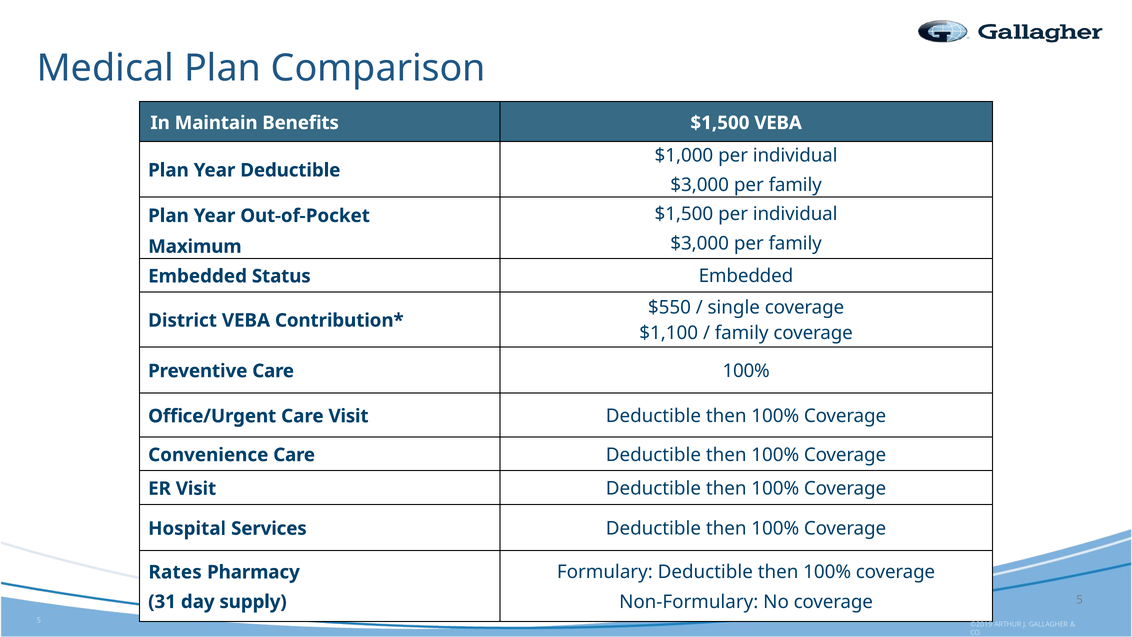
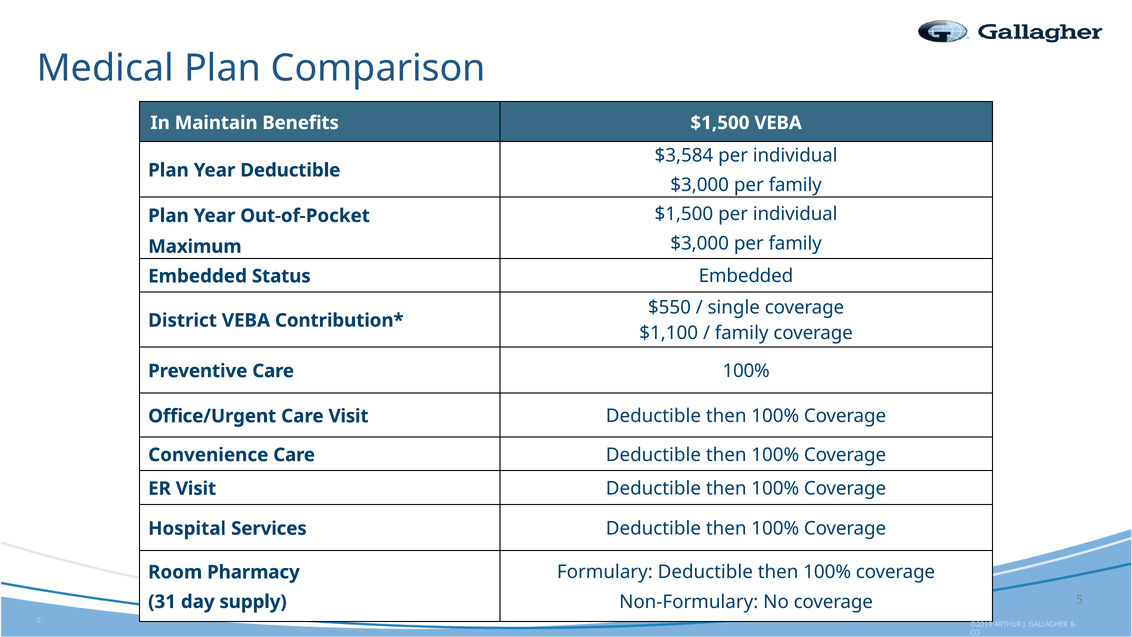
$1,000: $1,000 -> $3,584
Rates: Rates -> Room
